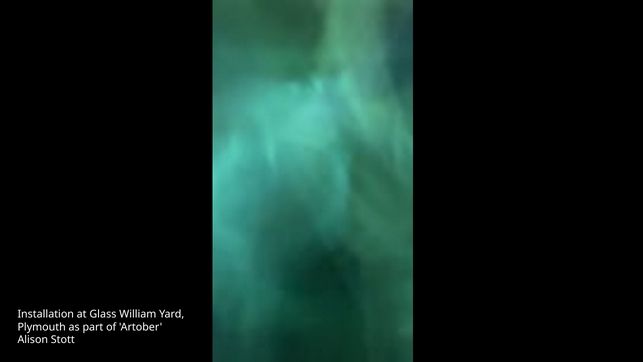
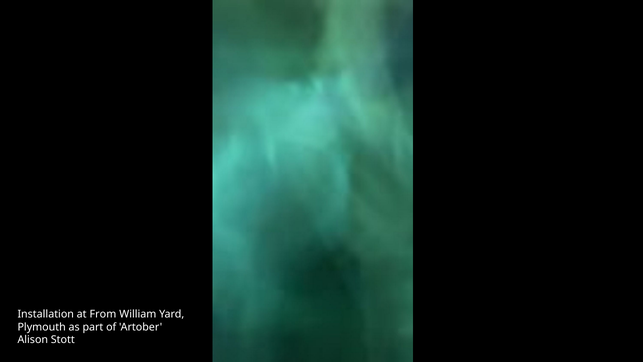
Glass: Glass -> From
